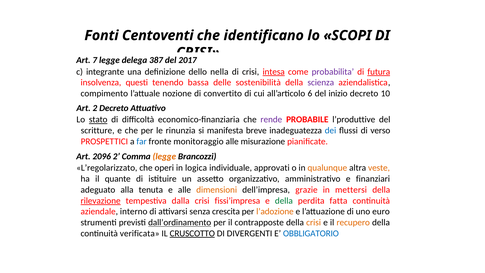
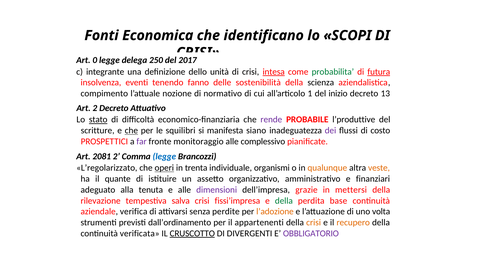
Centoventi: Centoventi -> Economica
7: 7 -> 0
387: 387 -> 250
nella: nella -> unità
probabilita colour: purple -> green
questi: questi -> eventi
bassa: bassa -> fanno
scienza colour: purple -> black
convertito: convertito -> normativo
6: 6 -> 1
10: 10 -> 13
che at (131, 130) underline: none -> present
rinunzia: rinunzia -> squilibri
breve: breve -> siano
dei colour: blue -> purple
verso: verso -> costo
far colour: blue -> purple
misurazione: misurazione -> complessivo
2096: 2096 -> 2081
legge at (164, 156) colour: orange -> blue
operi underline: none -> present
logica: logica -> trenta
approvati: approvati -> organismi
dimensioni colour: orange -> purple
rilevazione underline: present -> none
dalla: dalla -> salva
fatta: fatta -> base
interno: interno -> verifica
crescita: crescita -> perdite
euro: euro -> volta
dall’ordinamento underline: present -> none
contrapposte: contrapposte -> appartenenti
OBBLIGATORIO colour: blue -> purple
